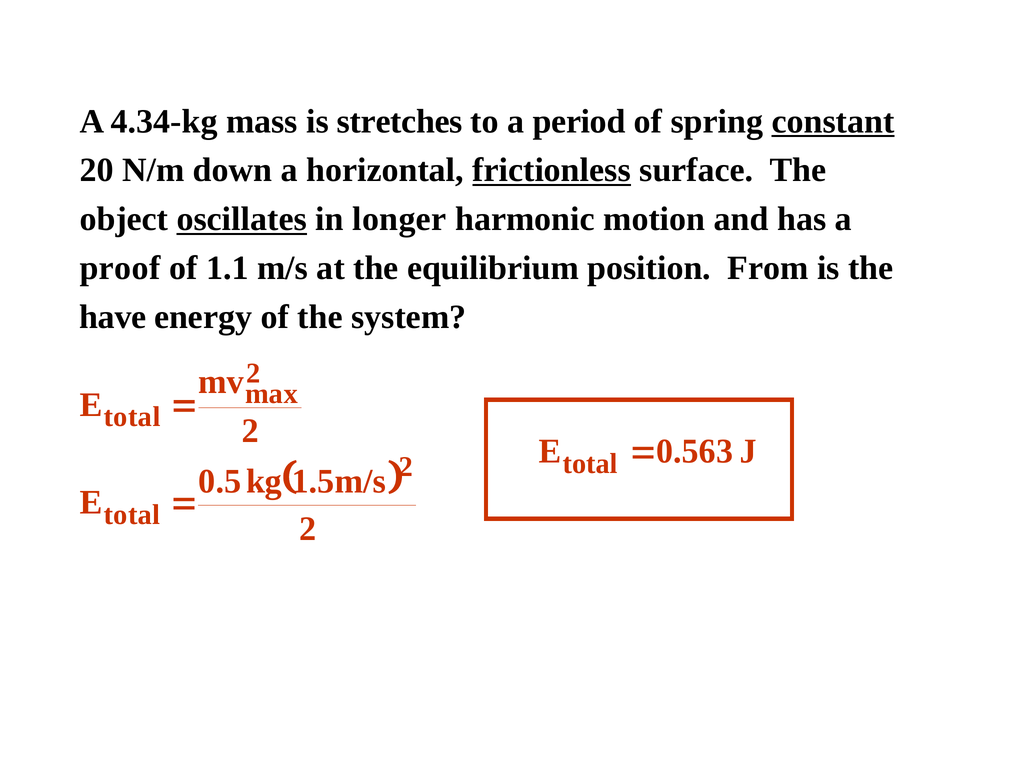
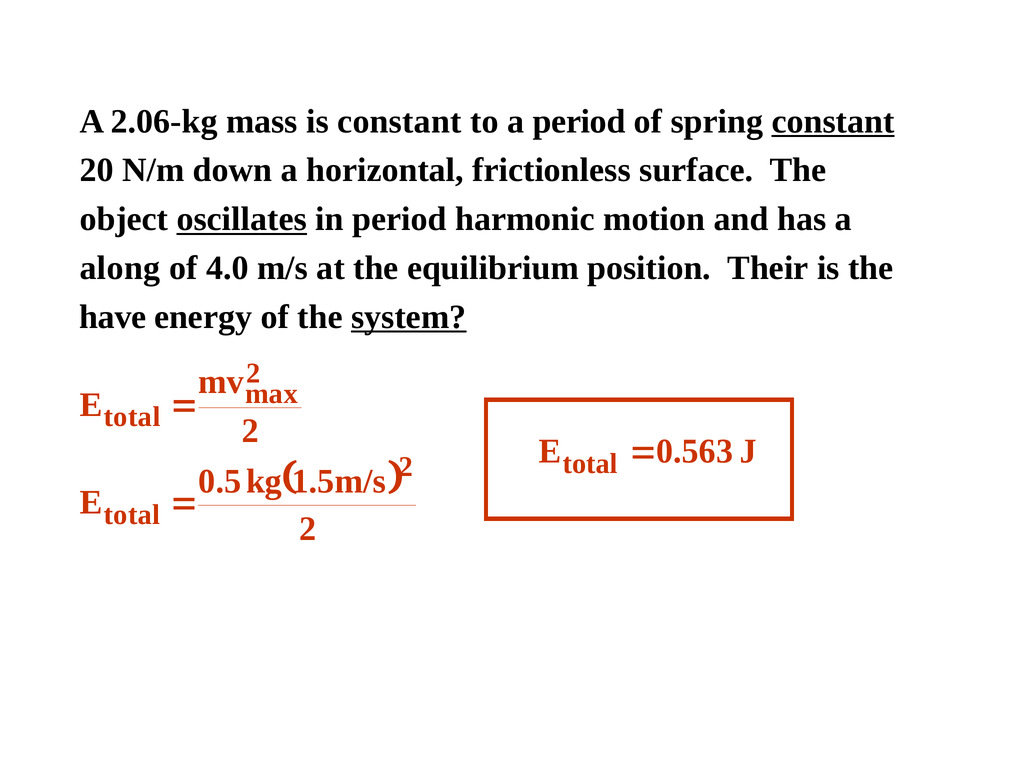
4.34-kg: 4.34-kg -> 2.06-kg
is stretches: stretches -> constant
frictionless underline: present -> none
in longer: longer -> period
proof: proof -> along
1.1: 1.1 -> 4.0
From: From -> Their
system underline: none -> present
